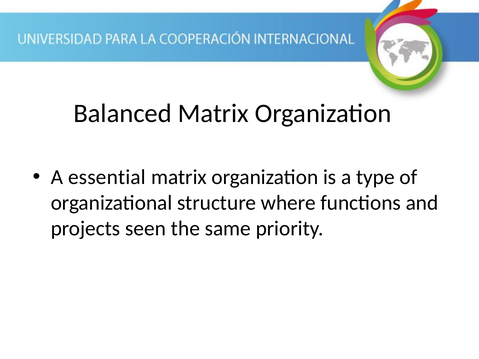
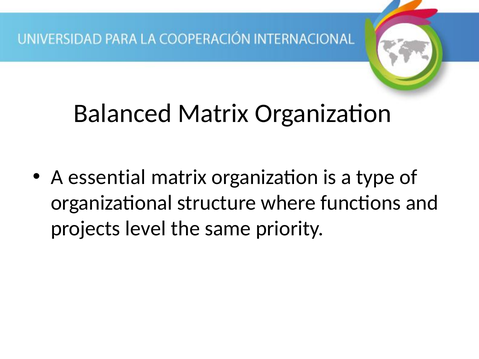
seen: seen -> level
